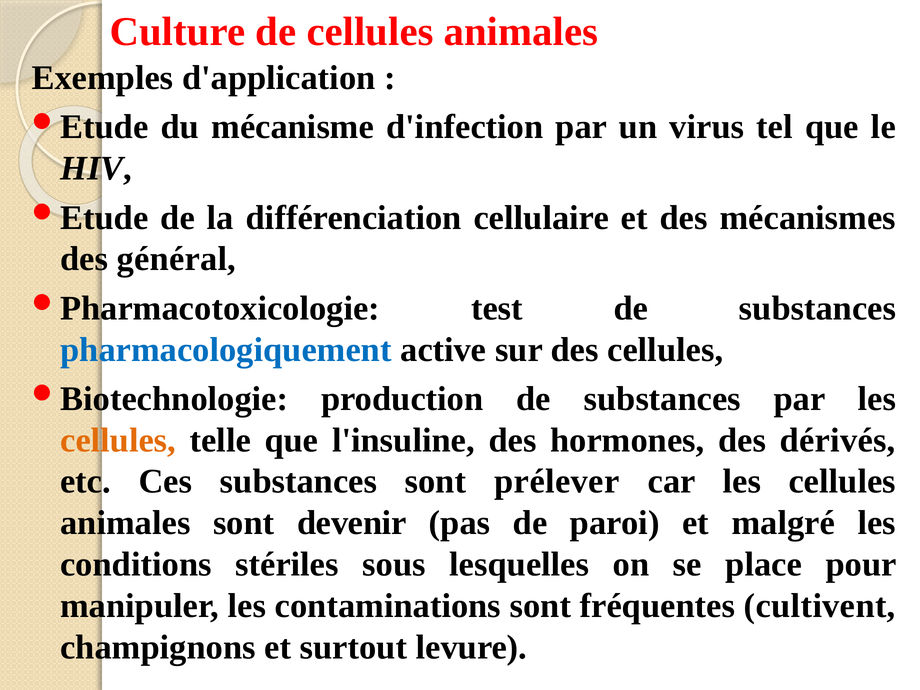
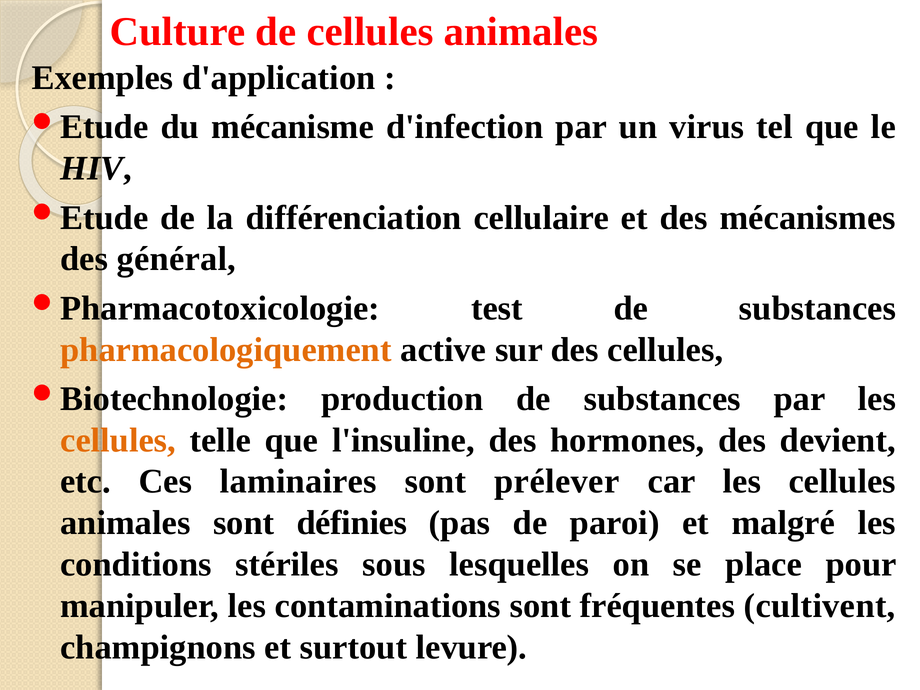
pharmacologiquement colour: blue -> orange
dérivés: dérivés -> devient
Ces substances: substances -> laminaires
devenir: devenir -> définies
